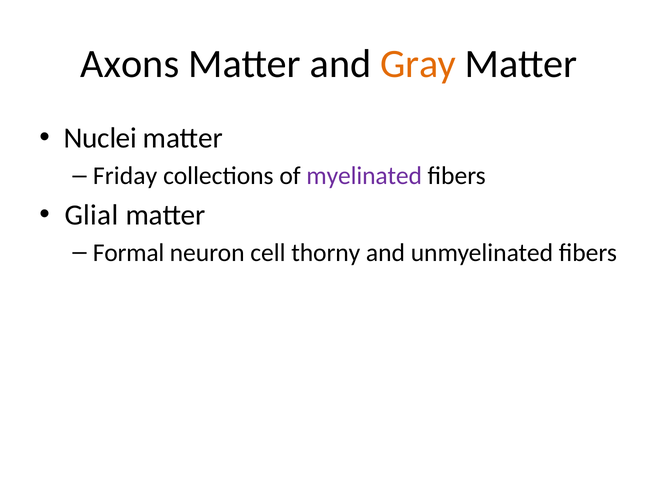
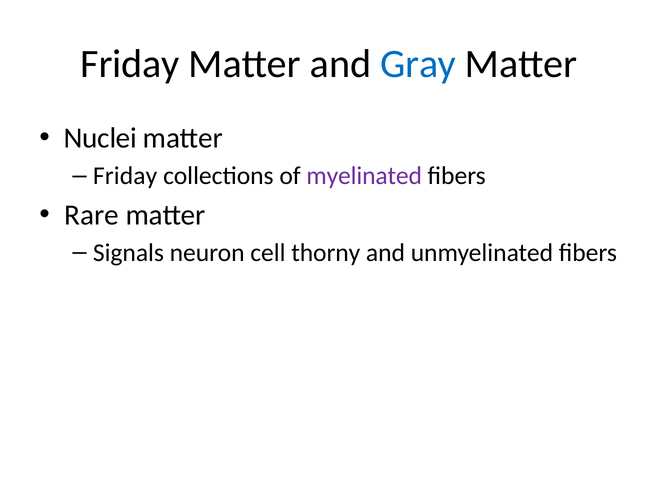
Axons at (130, 64): Axons -> Friday
Gray colour: orange -> blue
Glial: Glial -> Rare
Formal: Formal -> Signals
